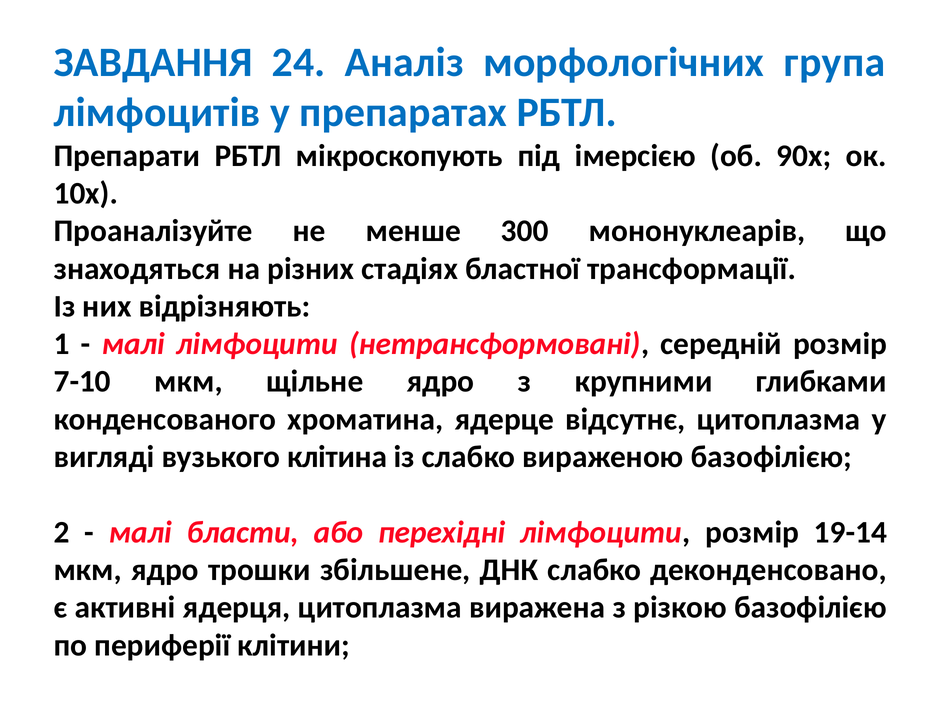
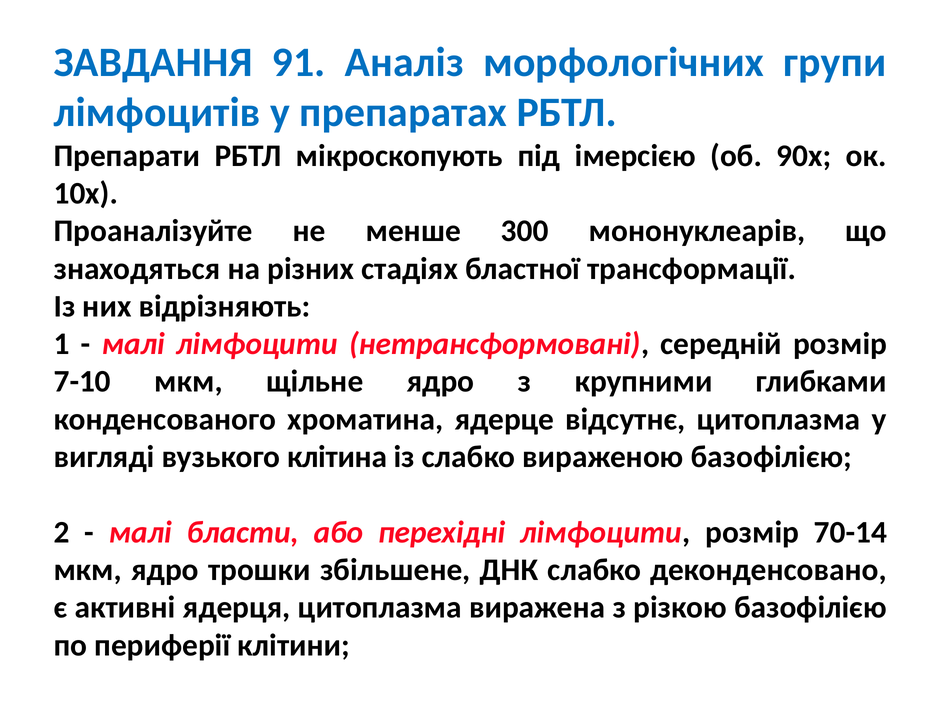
24: 24 -> 91
група: група -> групи
19-14: 19-14 -> 70-14
